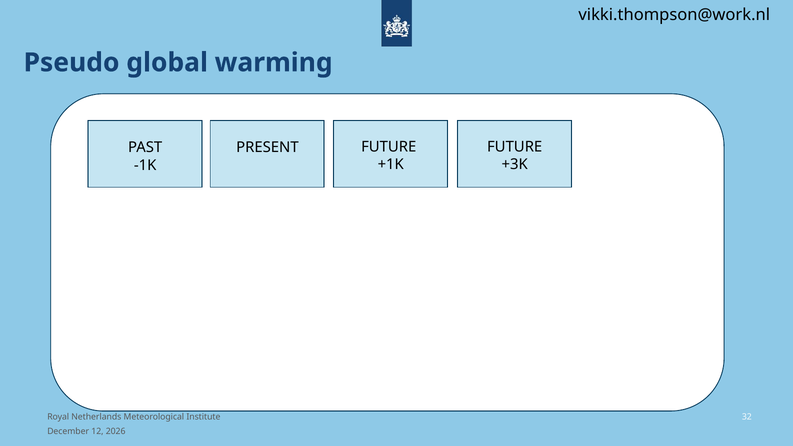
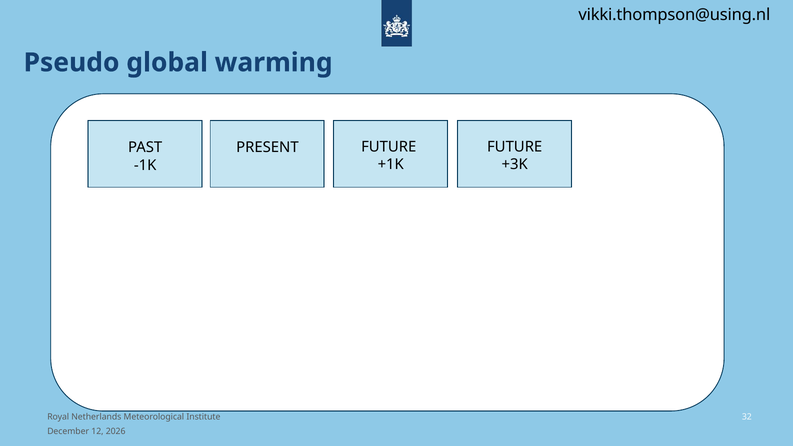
vikki.thompson@work.nl: vikki.thompson@work.nl -> vikki.thompson@using.nl
